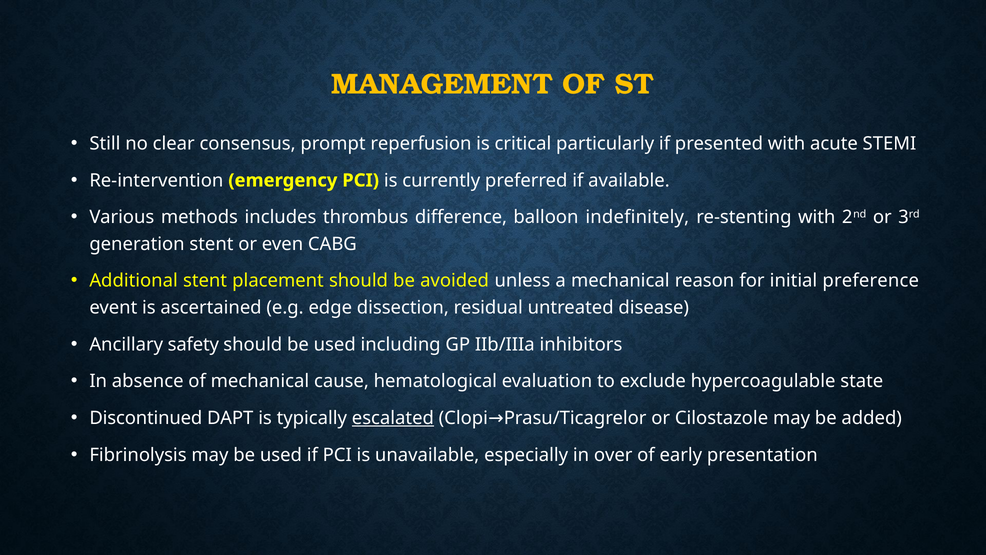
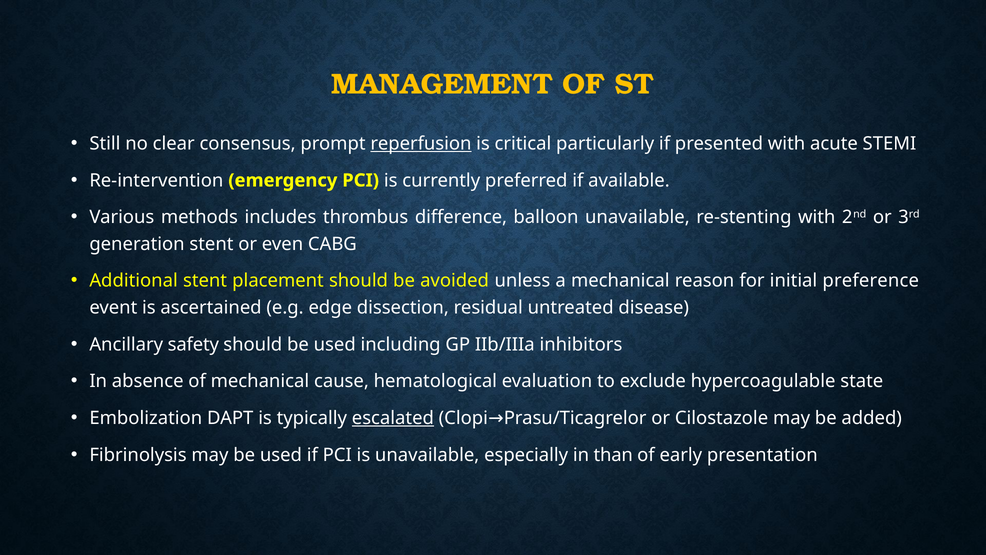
reperfusion underline: none -> present
balloon indefinitely: indefinitely -> unavailable
Discontinued: Discontinued -> Embolization
over: over -> than
